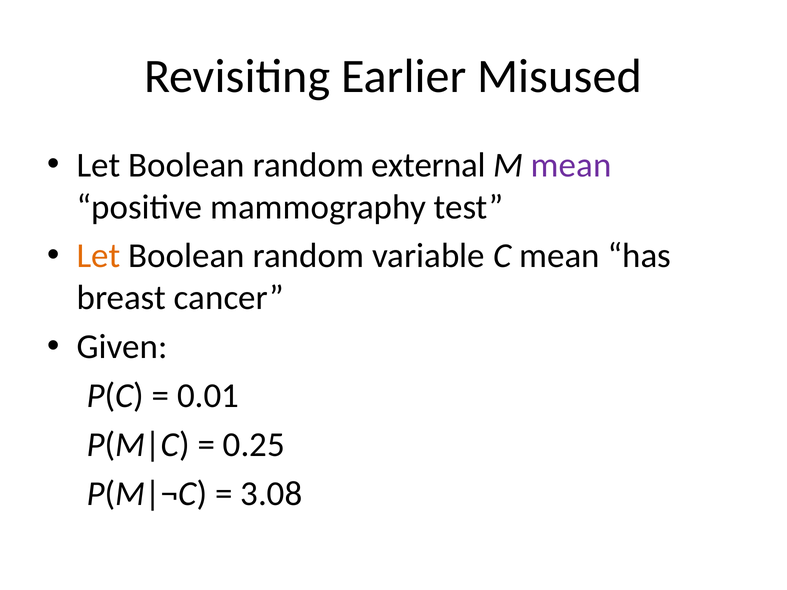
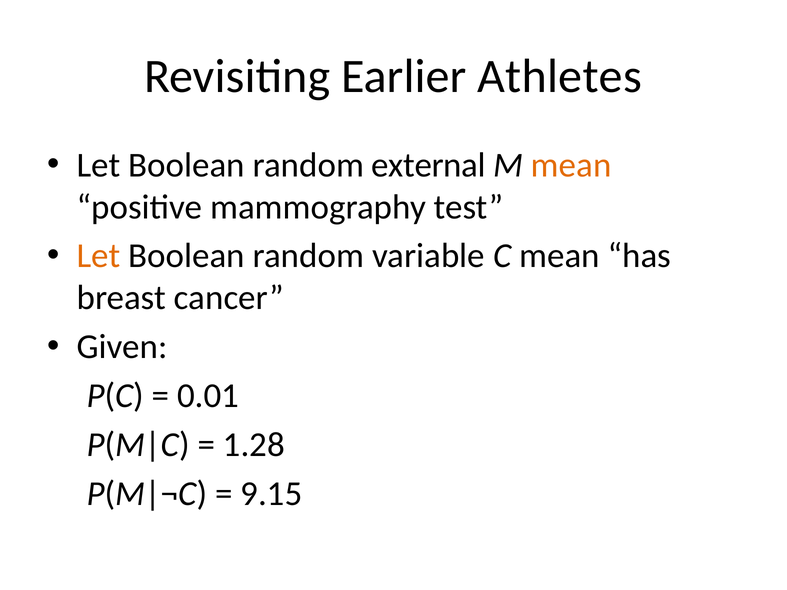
Misused: Misused -> Athletes
mean at (571, 165) colour: purple -> orange
0.25: 0.25 -> 1.28
3.08: 3.08 -> 9.15
